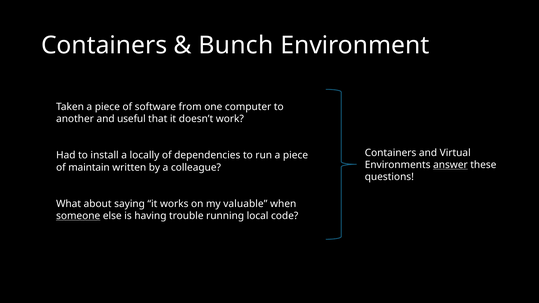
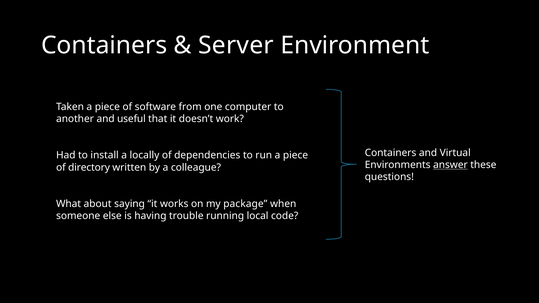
Bunch: Bunch -> Server
maintain: maintain -> directory
valuable: valuable -> package
someone underline: present -> none
